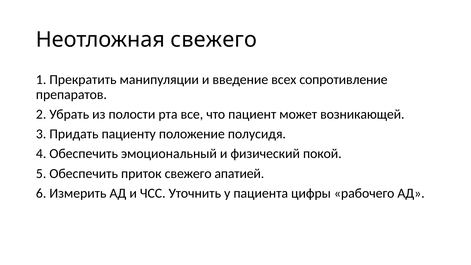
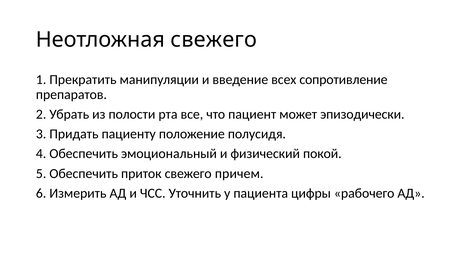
возникающей: возникающей -> эпизодически
апатией: апатией -> причем
